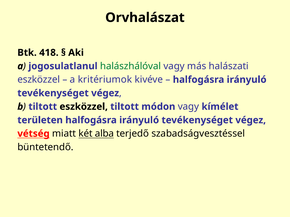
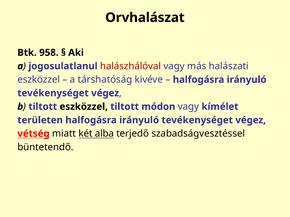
418: 418 -> 958
halászhálóval colour: green -> red
kritériumok: kritériumok -> társhatóság
